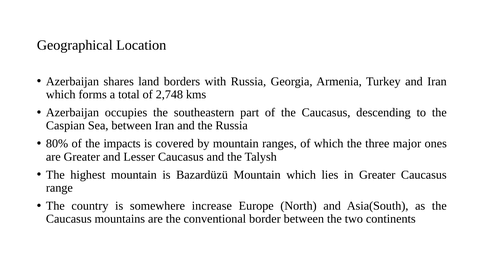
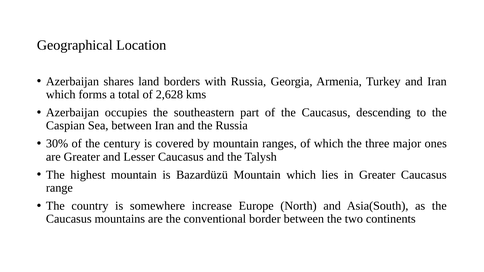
2,748: 2,748 -> 2,628
80%: 80% -> 30%
impacts: impacts -> century
